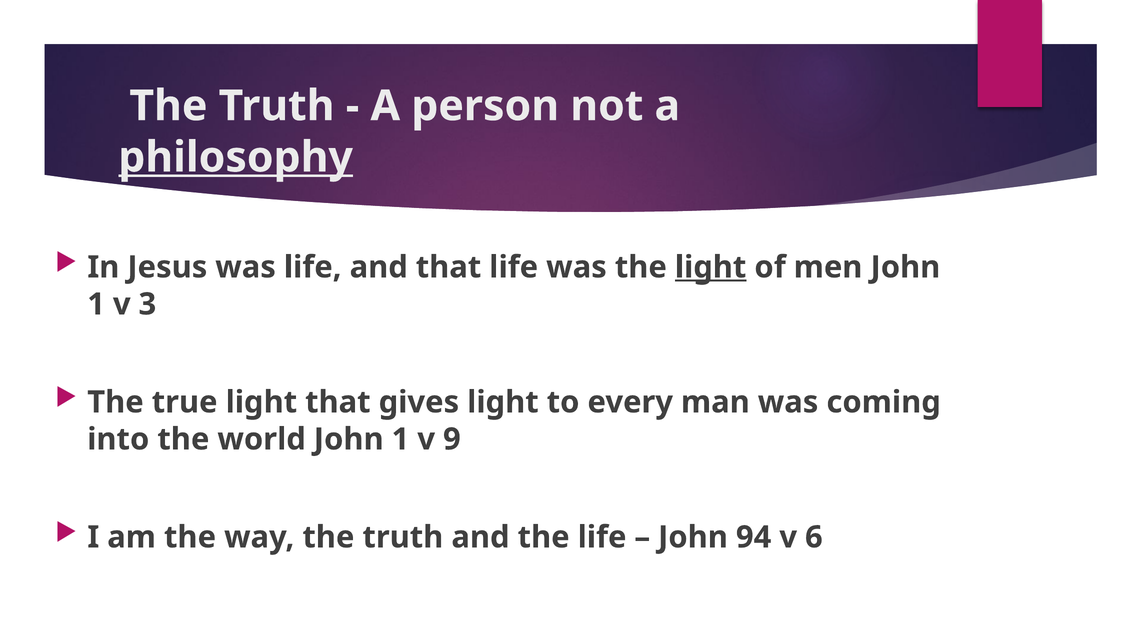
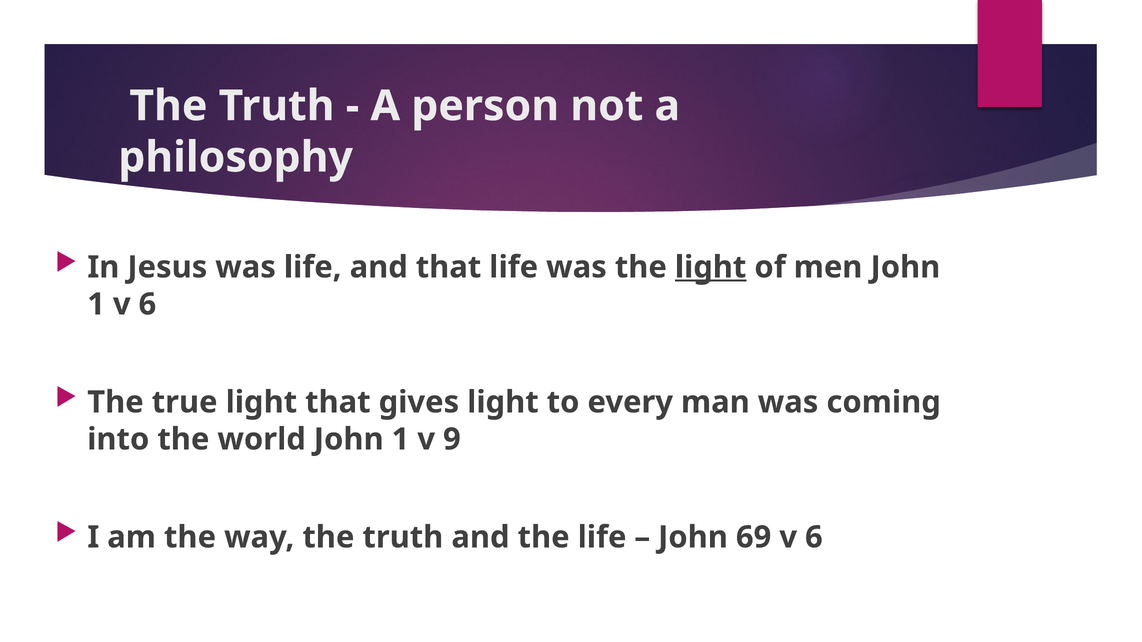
philosophy underline: present -> none
1 v 3: 3 -> 6
94: 94 -> 69
